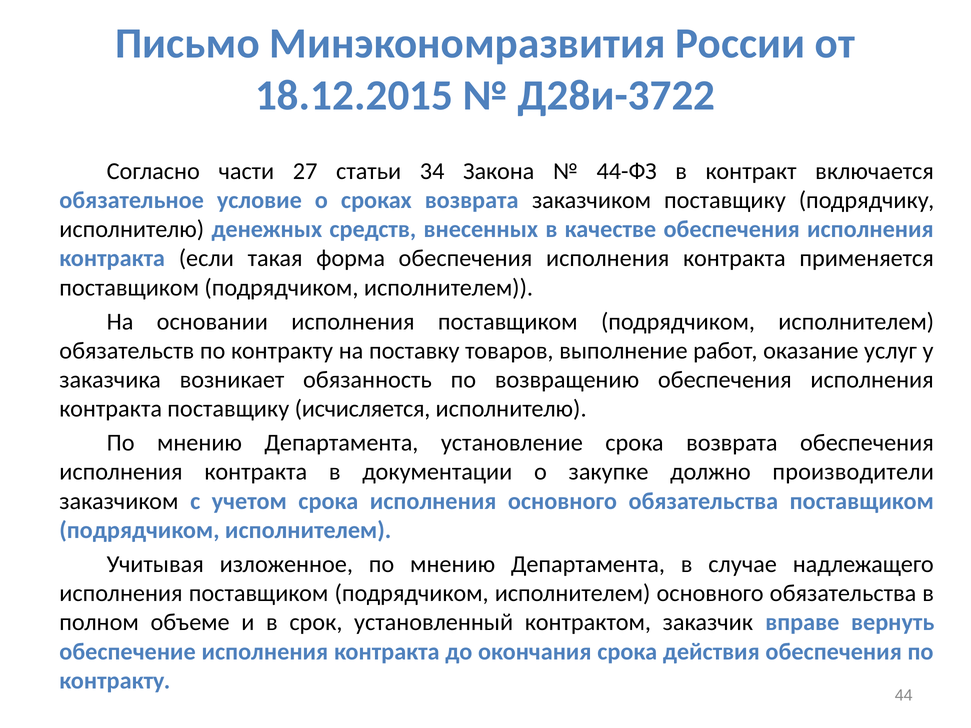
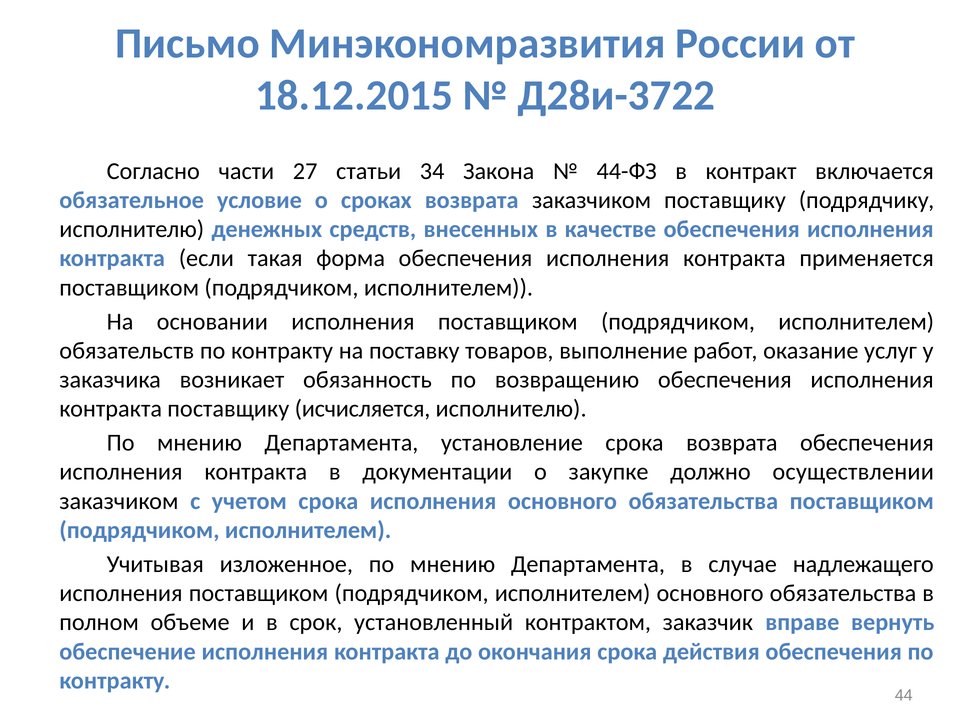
производители: производители -> осуществлении
